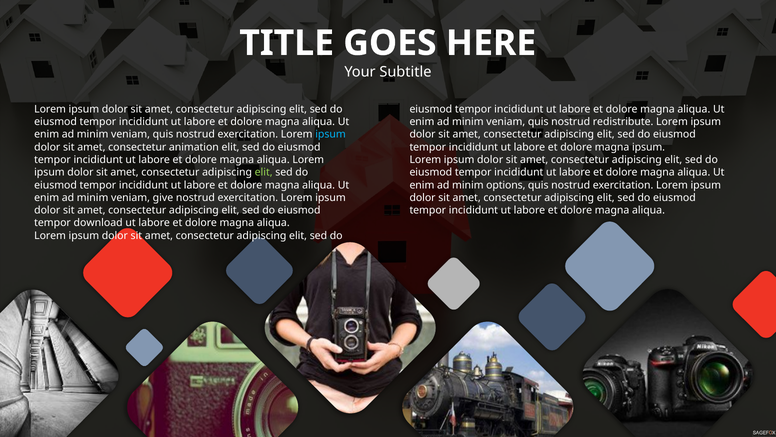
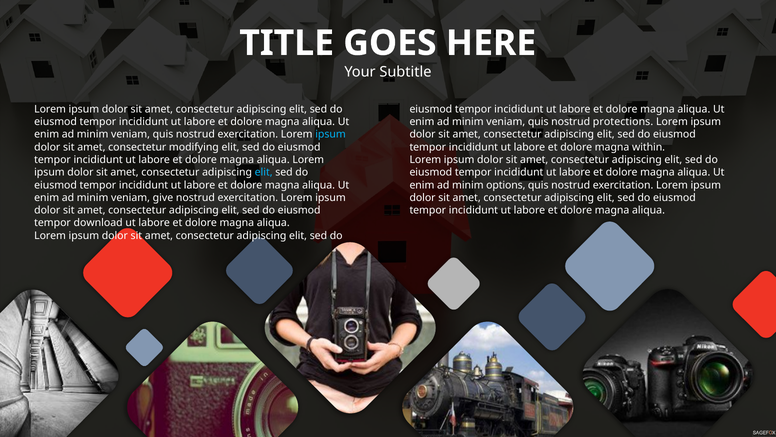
redistribute: redistribute -> protections
animation: animation -> modifying
magna ipsum: ipsum -> within
elit at (264, 172) colour: light green -> light blue
